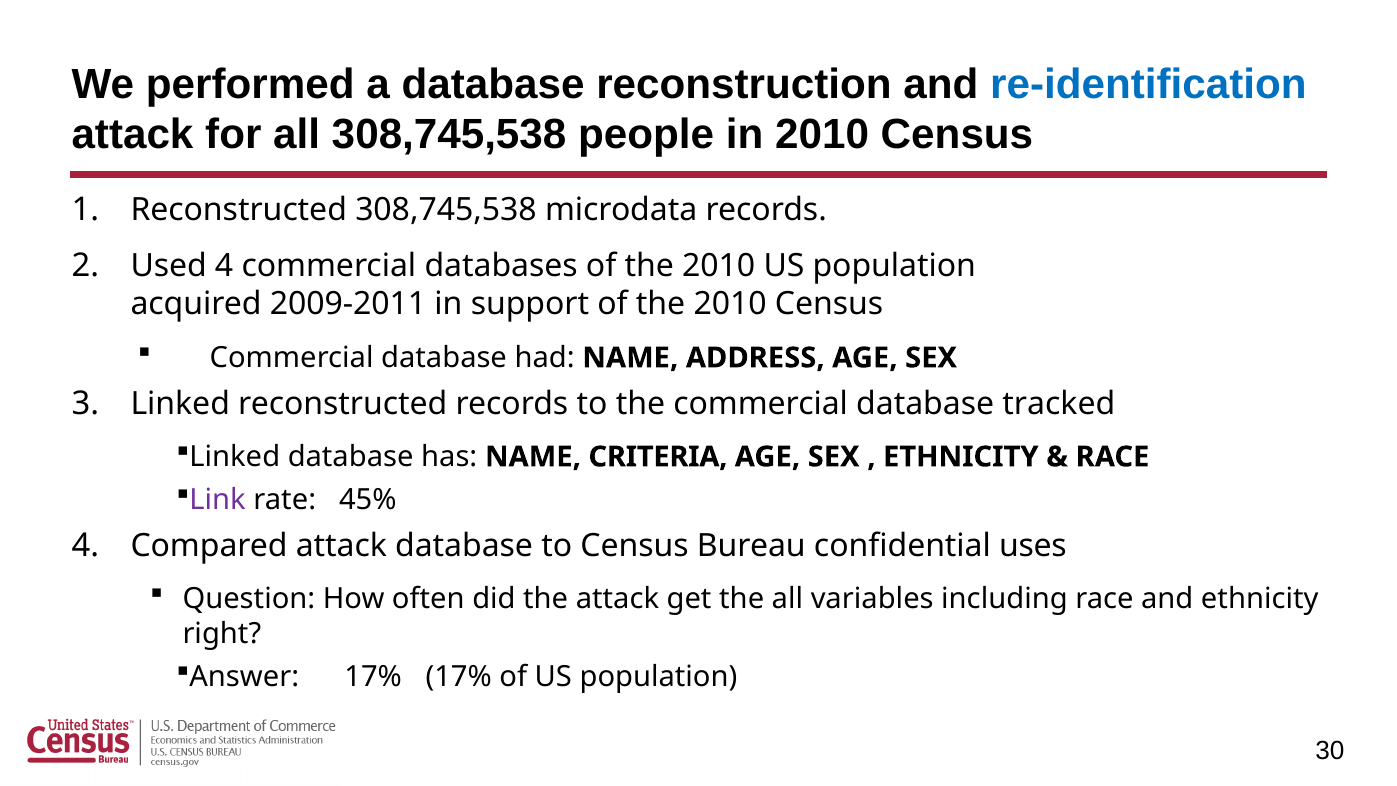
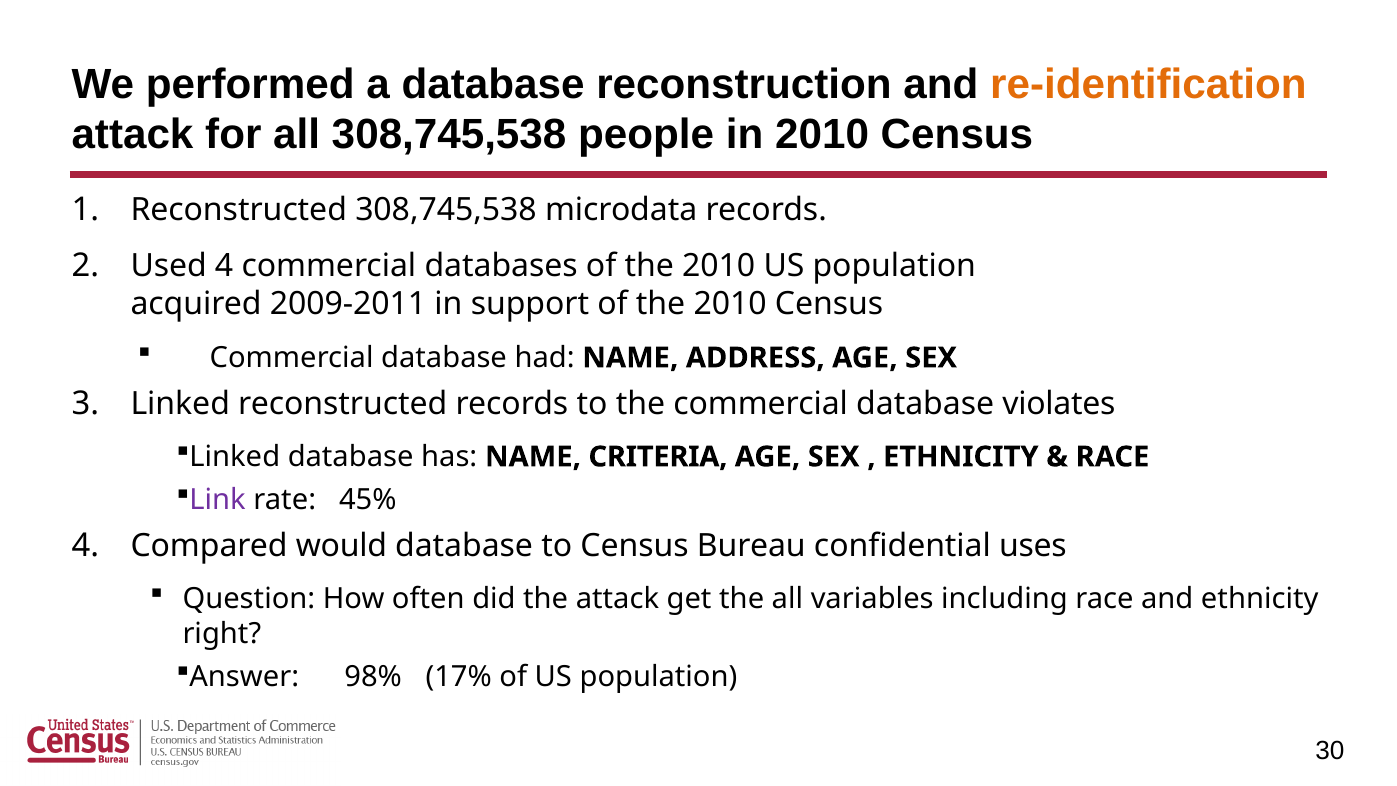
re-identification colour: blue -> orange
tracked: tracked -> violates
Compared attack: attack -> would
Answer 17%: 17% -> 98%
